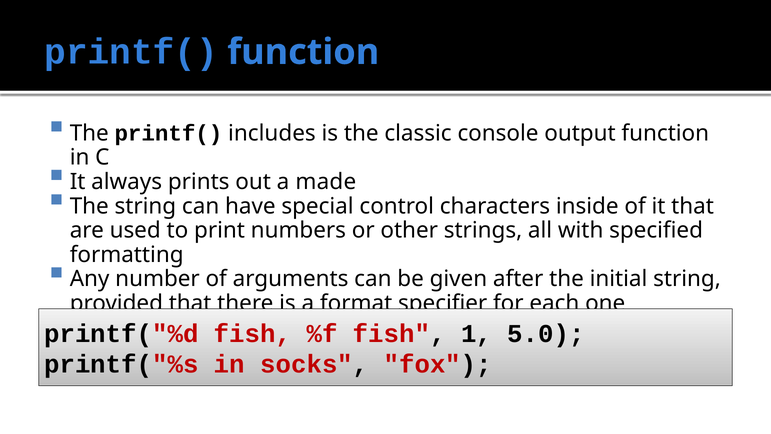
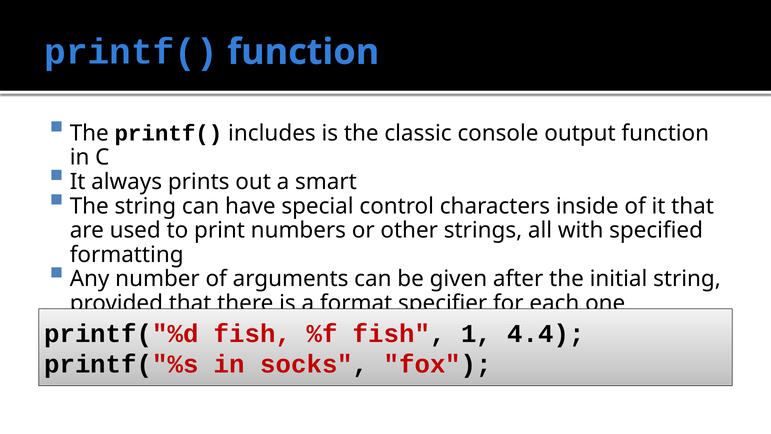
made: made -> smart
5.0: 5.0 -> 4.4
